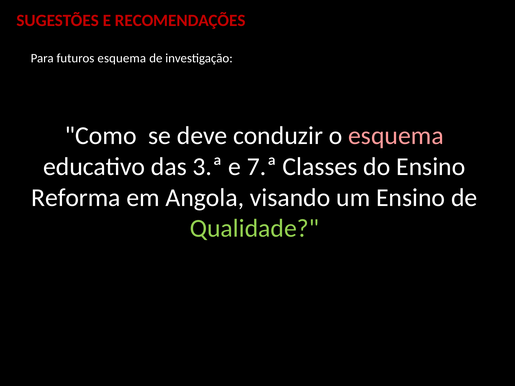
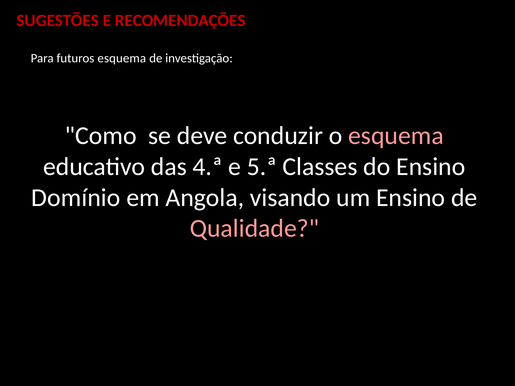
3.ª: 3.ª -> 4.ª
7.ª: 7.ª -> 5.ª
Reforma: Reforma -> Domínio
Qualidade colour: light green -> pink
